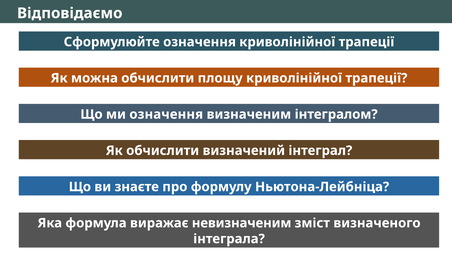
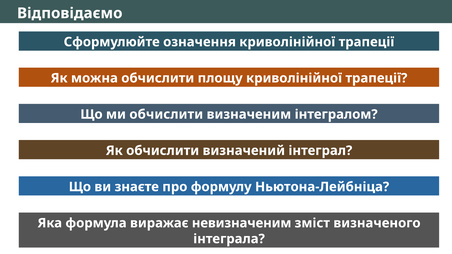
ми означення: означення -> обчислити
